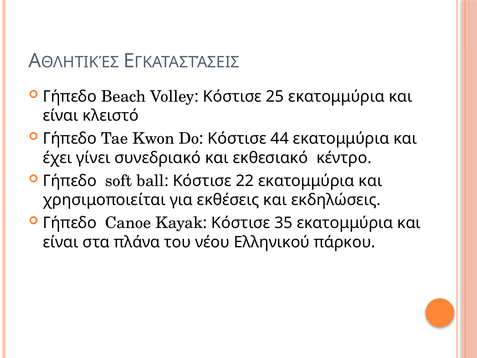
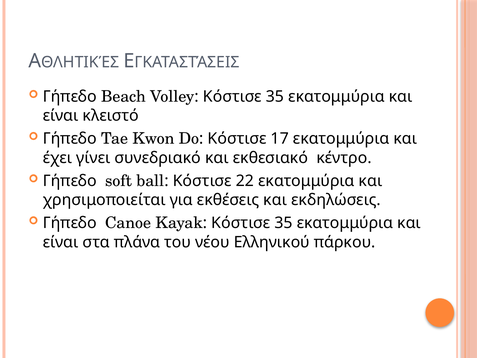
Volley Κόστισε 25: 25 -> 35
44: 44 -> 17
